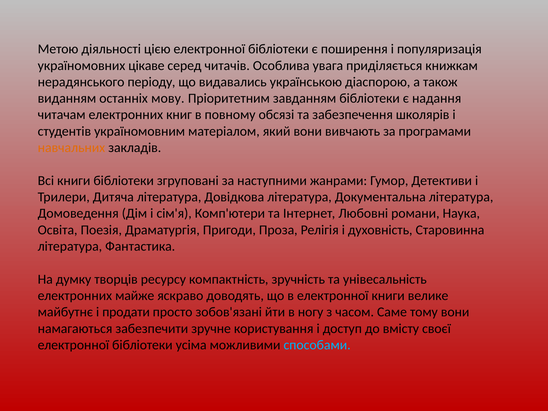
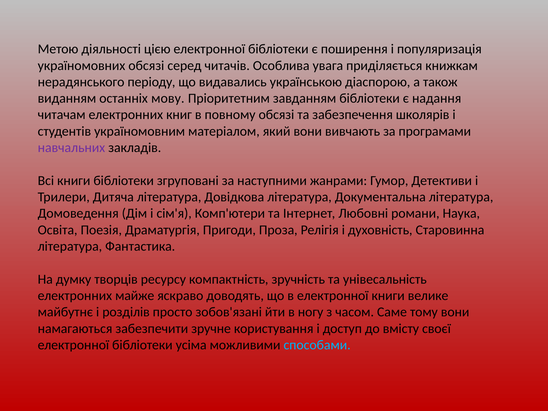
україномовних цікаве: цікаве -> обсязі
навчальних colour: orange -> purple
продати: продати -> розділів
